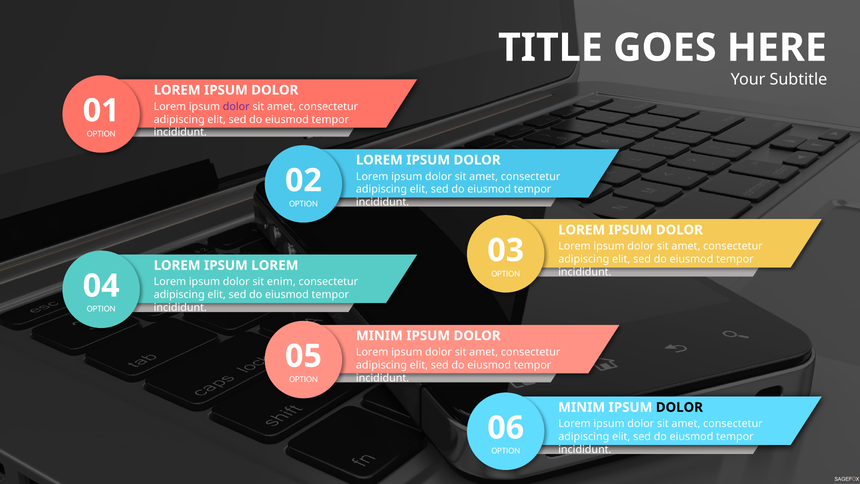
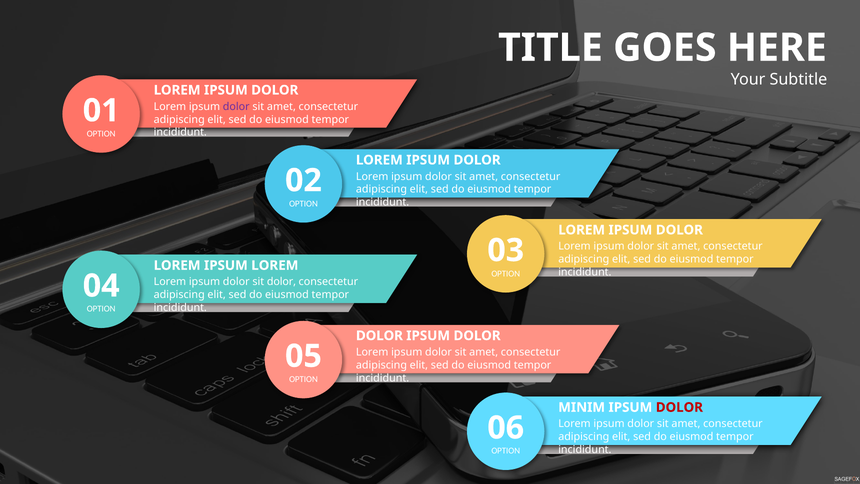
sit enim: enim -> dolor
MINIM at (379, 336): MINIM -> DOLOR
DOLOR at (679, 407) colour: black -> red
